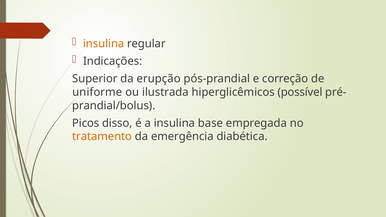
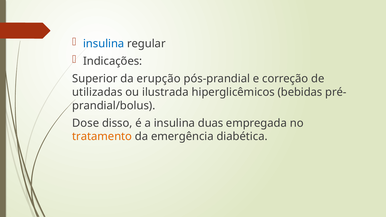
insulina at (104, 44) colour: orange -> blue
uniforme: uniforme -> utilizadas
possível: possível -> bebidas
Picos: Picos -> Dose
base: base -> duas
